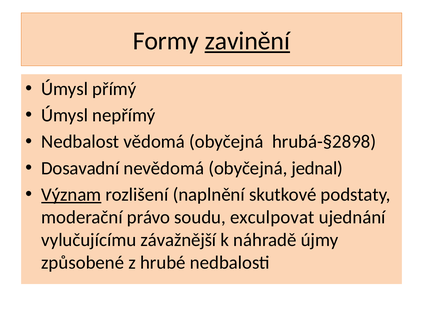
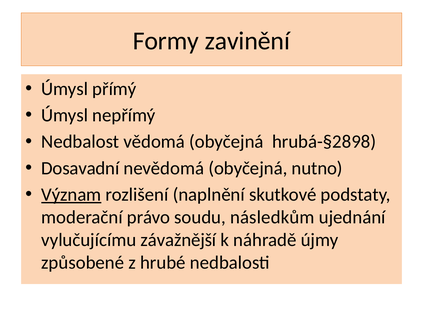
zavinění underline: present -> none
jednal: jednal -> nutno
exculpovat: exculpovat -> následkům
